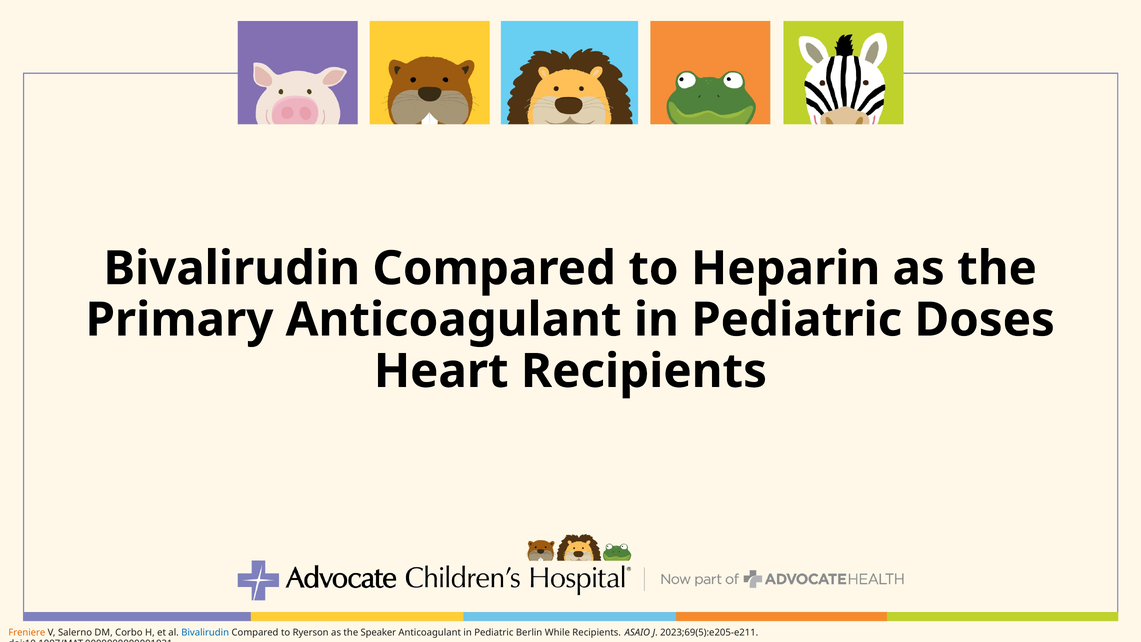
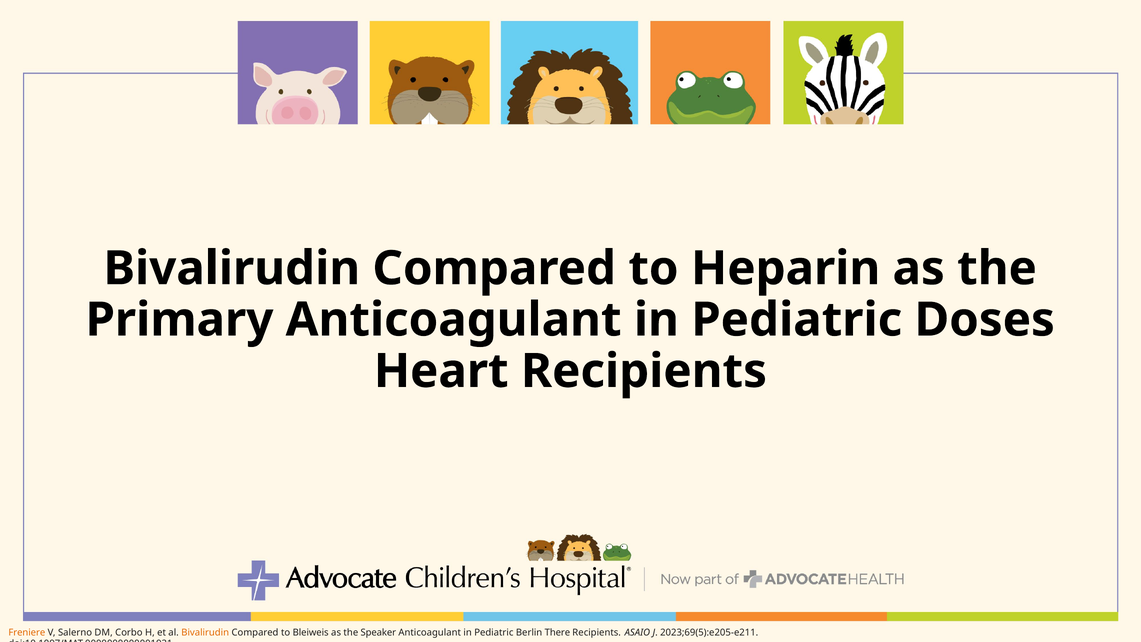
Bivalirudin at (205, 632) colour: blue -> orange
Ryerson: Ryerson -> Bleiweis
While: While -> There
